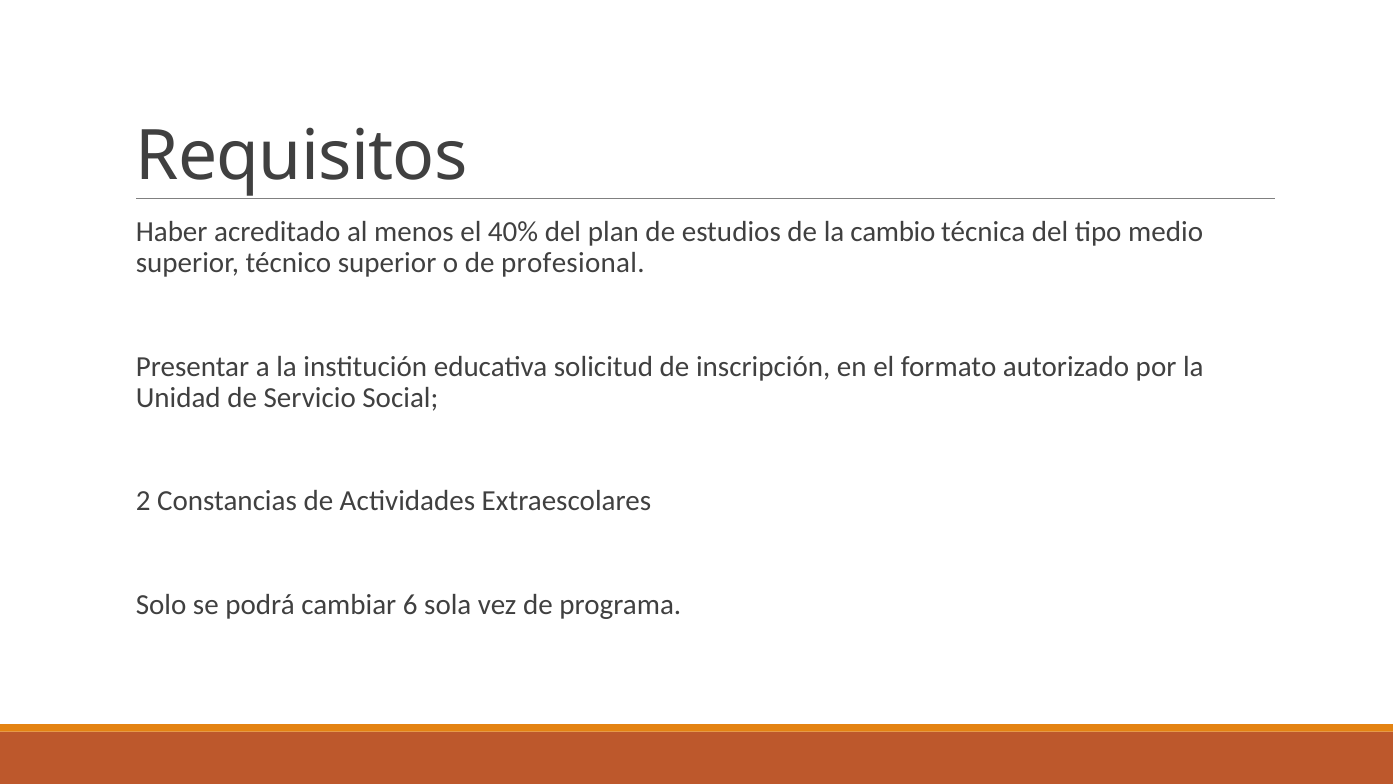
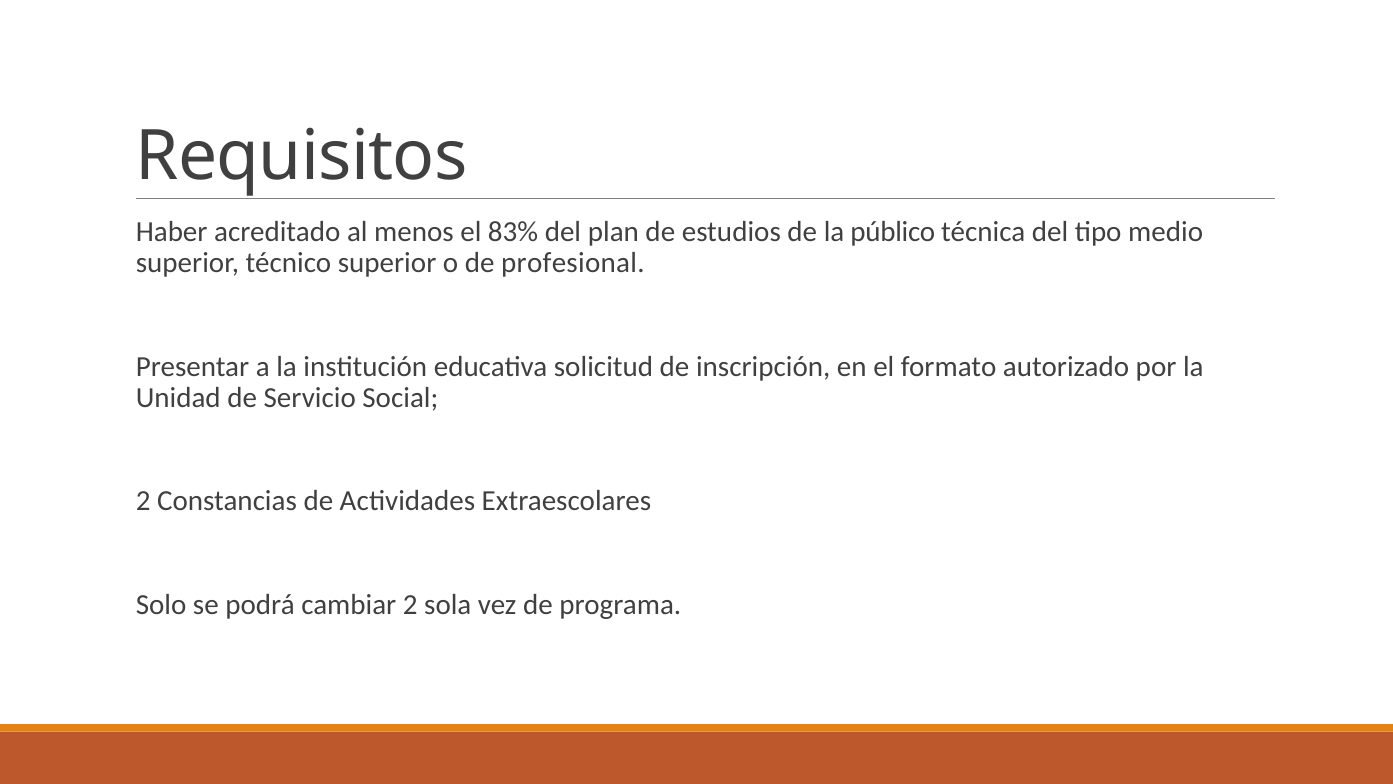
40%: 40% -> 83%
cambio: cambio -> público
cambiar 6: 6 -> 2
